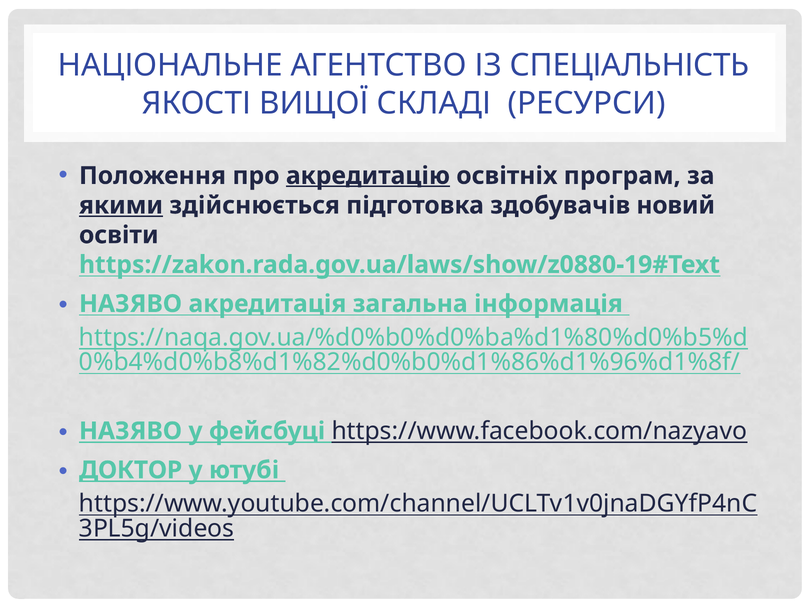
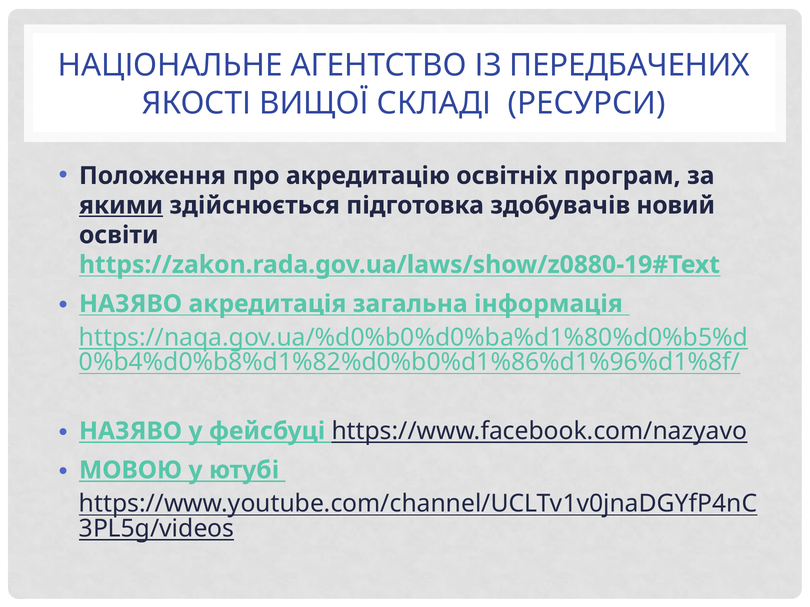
СПЕЦІАЛЬНІСТЬ: СПЕЦІАЛЬНІСТЬ -> ПЕРЕДБАЧЕНИХ
акредитацію underline: present -> none
ДОКТОР: ДОКТОР -> МОВОЮ
